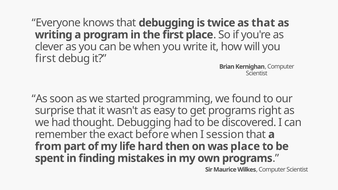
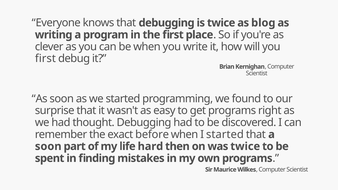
as that: that -> blog
I session: session -> started
from at (48, 146): from -> soon
was place: place -> twice
